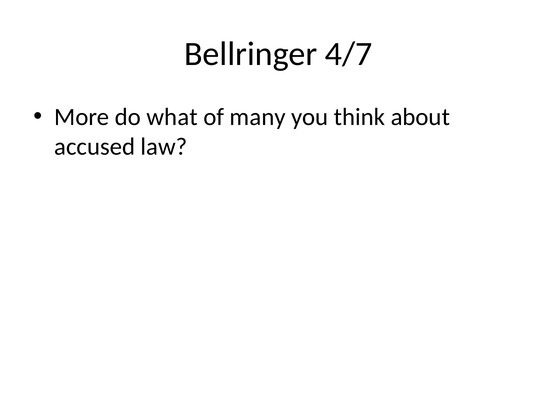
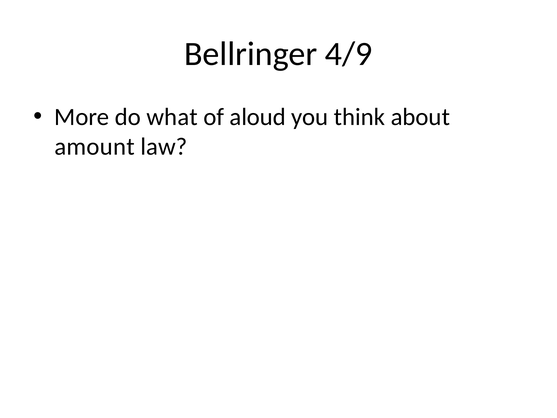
4/7: 4/7 -> 4/9
many: many -> aloud
accused: accused -> amount
